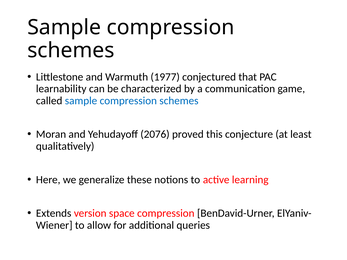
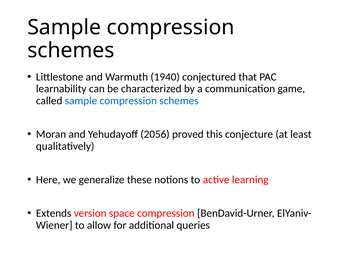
1977: 1977 -> 1940
2076: 2076 -> 2056
